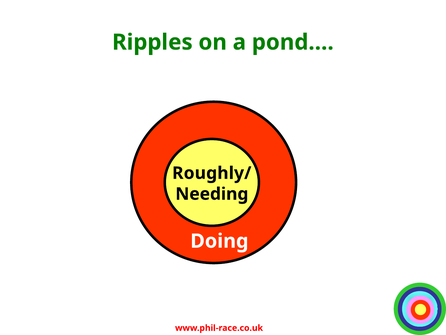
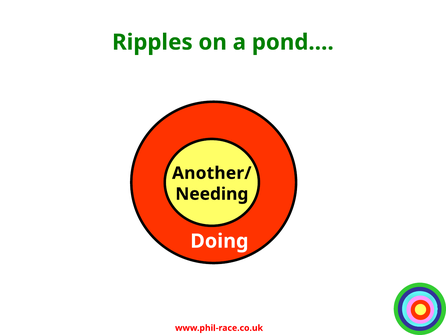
Roughly/: Roughly/ -> Another/
